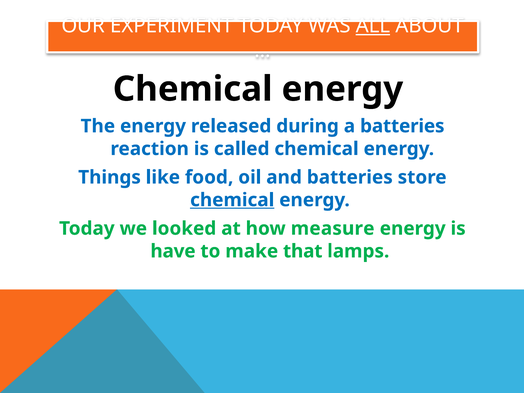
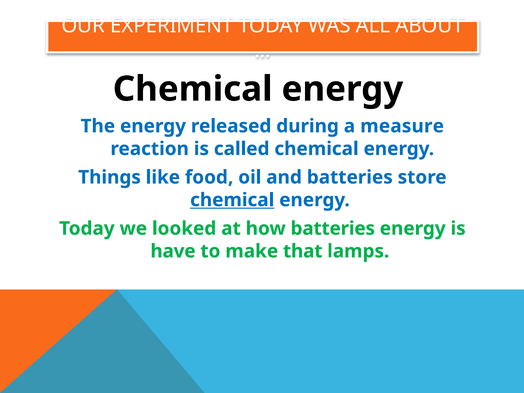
ALL underline: present -> none
a batteries: batteries -> measure
how measure: measure -> batteries
